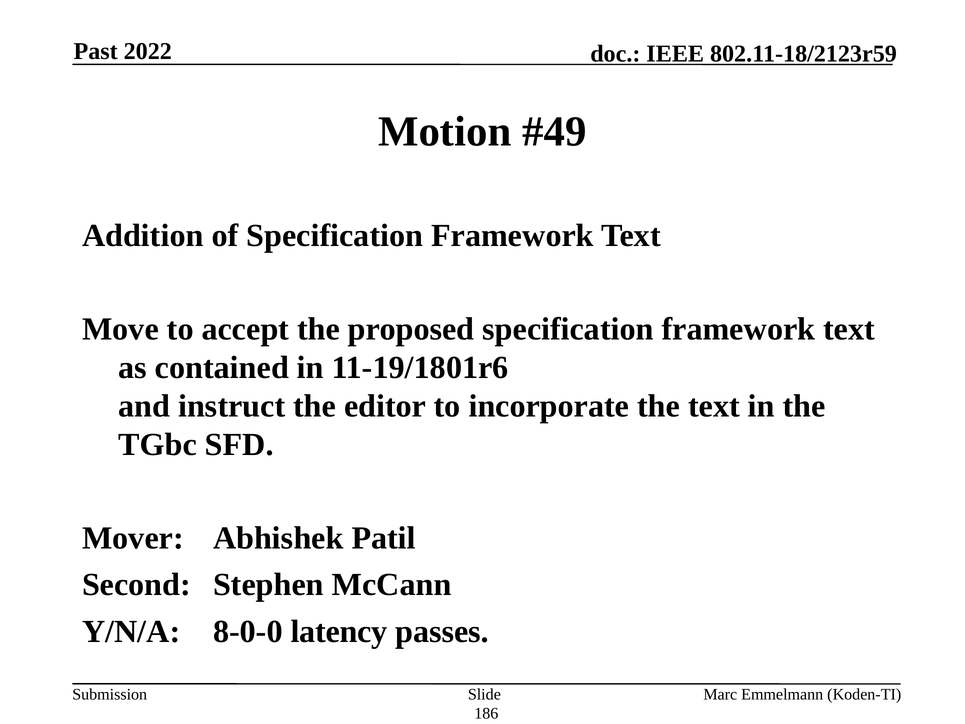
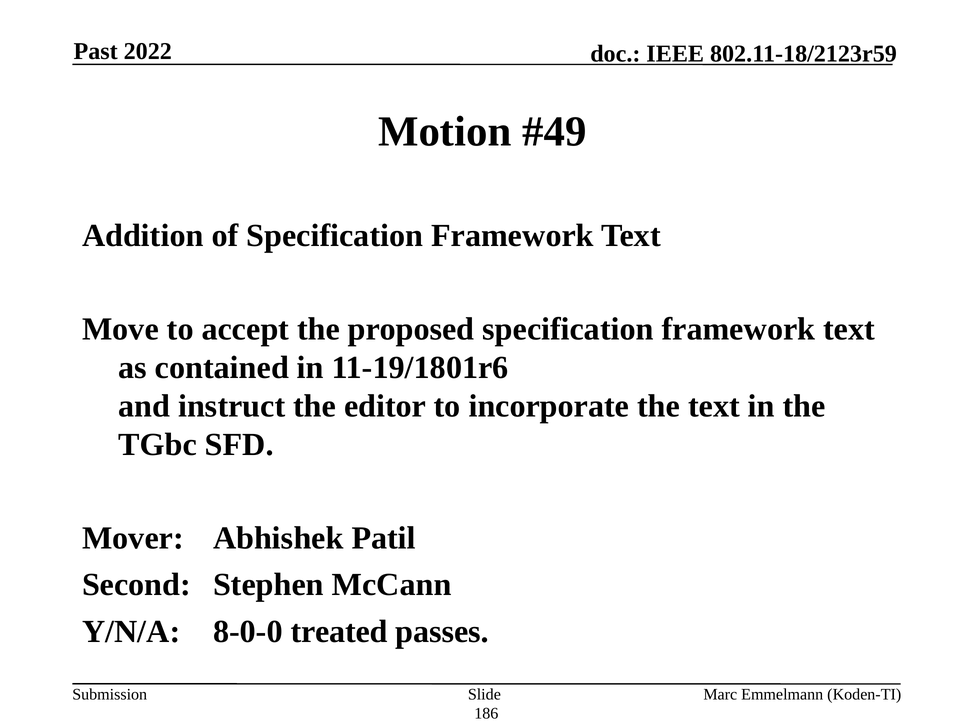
latency: latency -> treated
